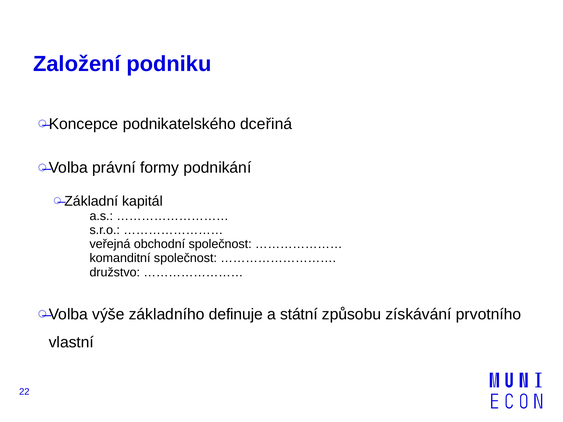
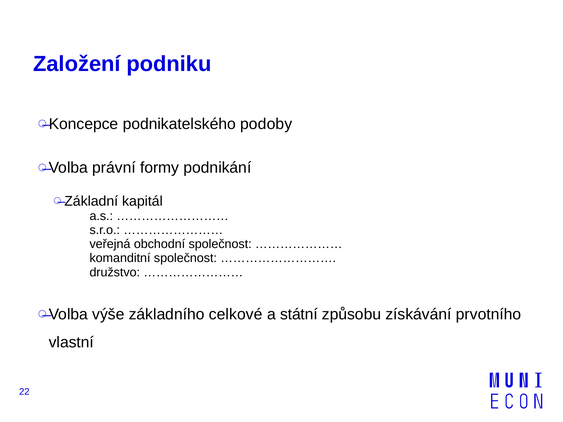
dceřiná: dceřiná -> podoby
definuje: definuje -> celkové
